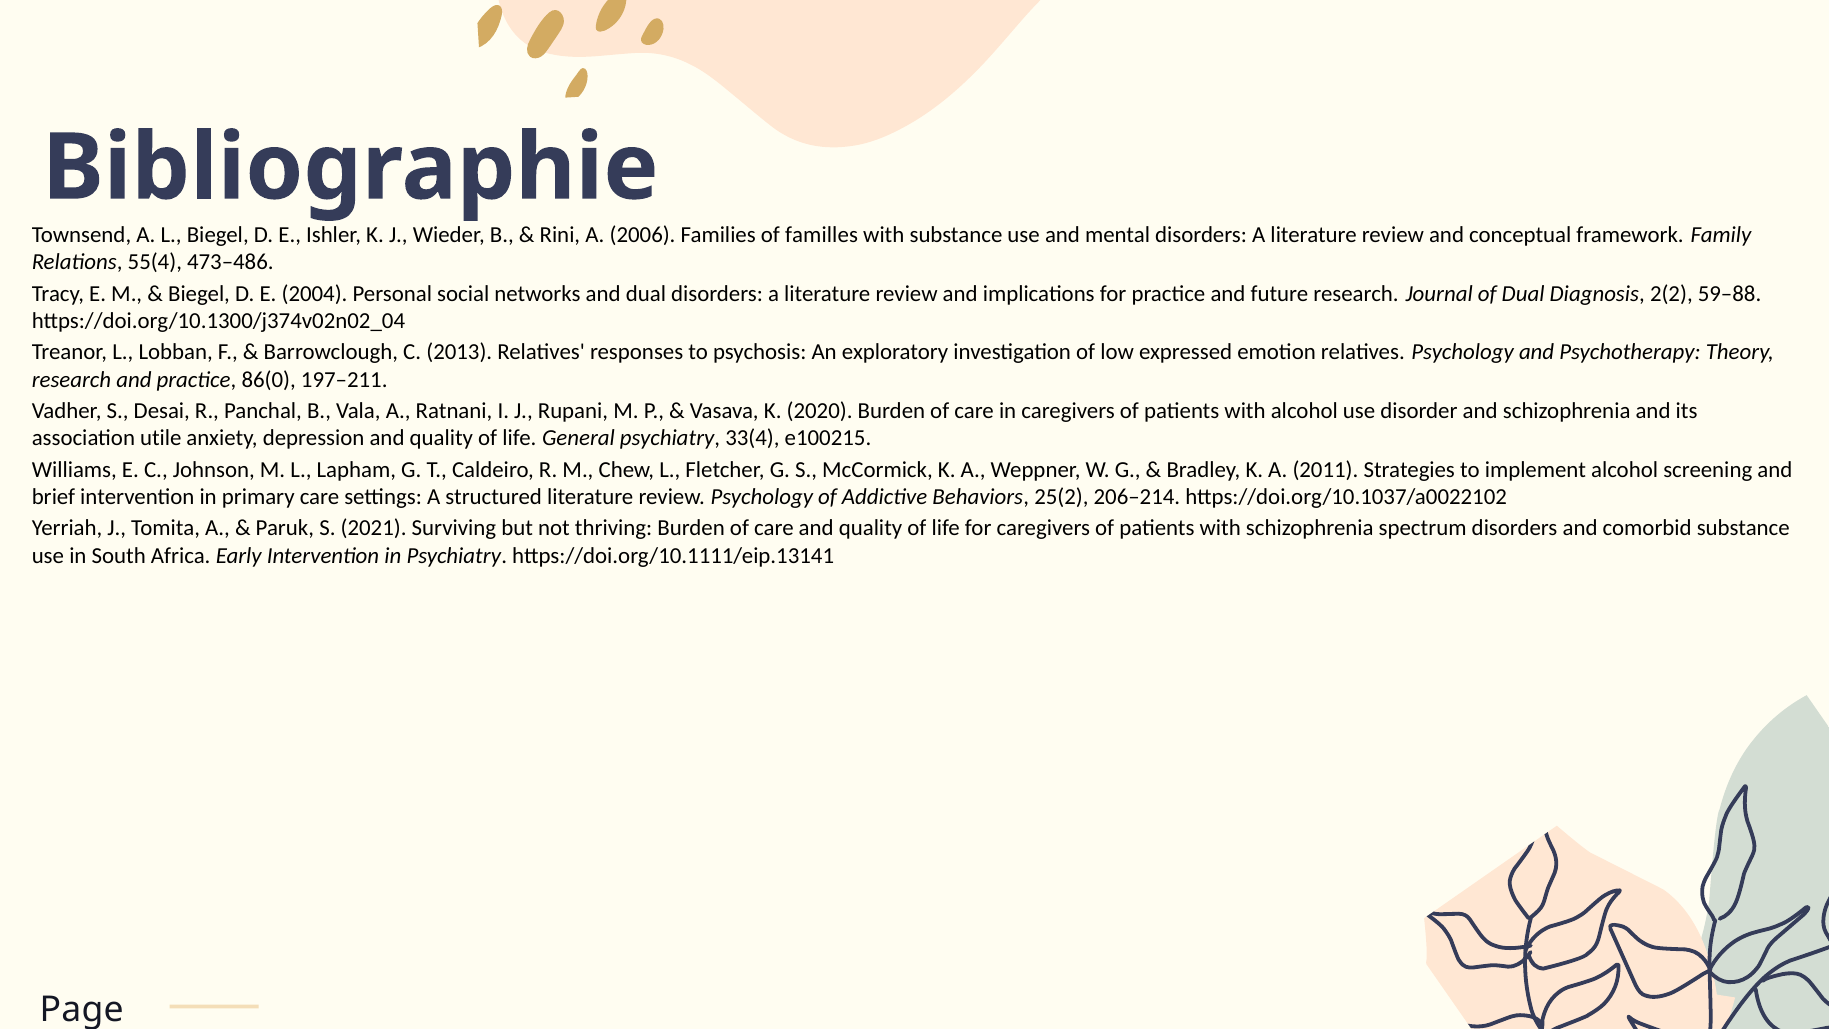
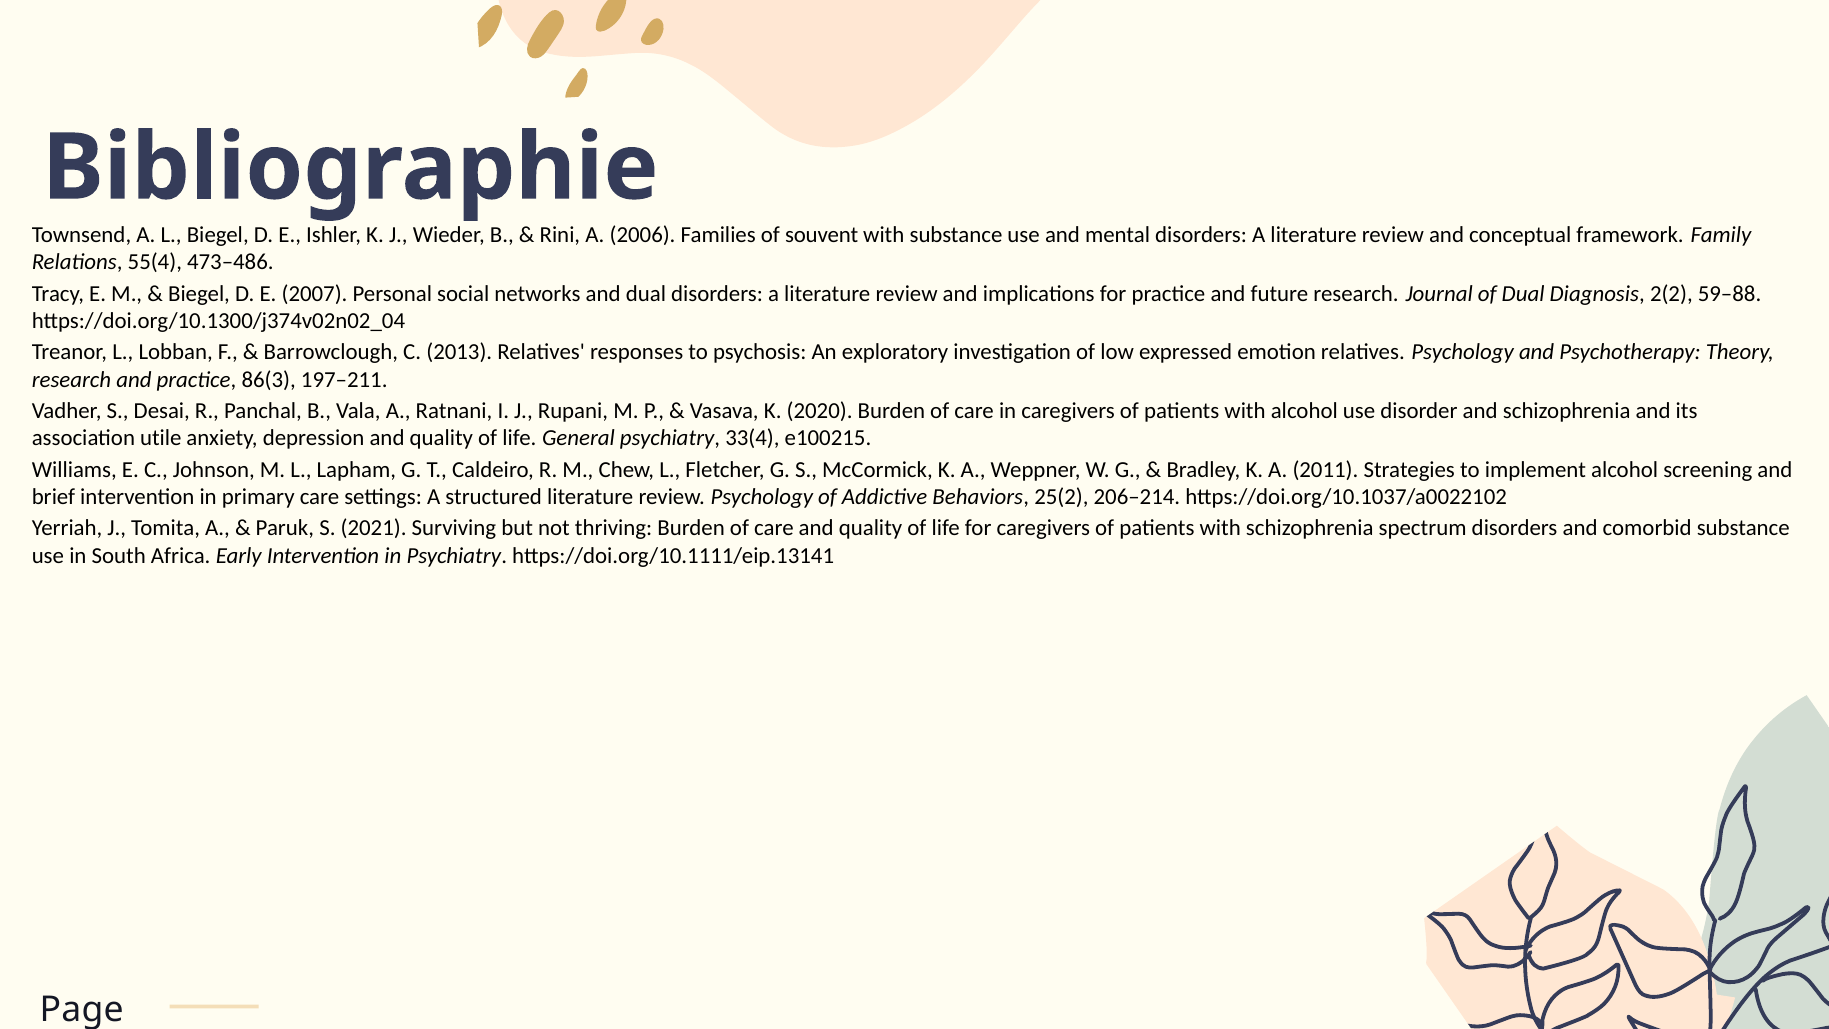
familles: familles -> souvent
2004: 2004 -> 2007
86(0: 86(0 -> 86(3
